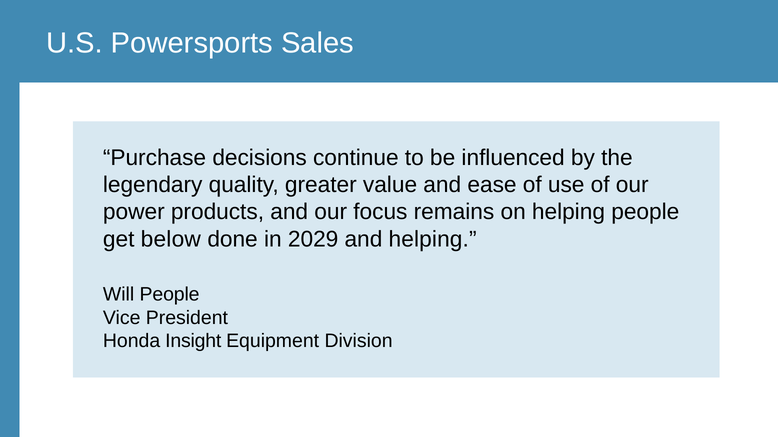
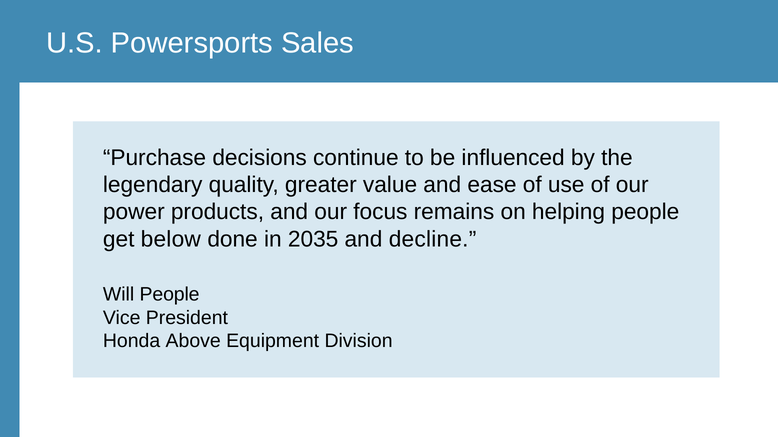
2029: 2029 -> 2035
and helping: helping -> decline
Insight: Insight -> Above
